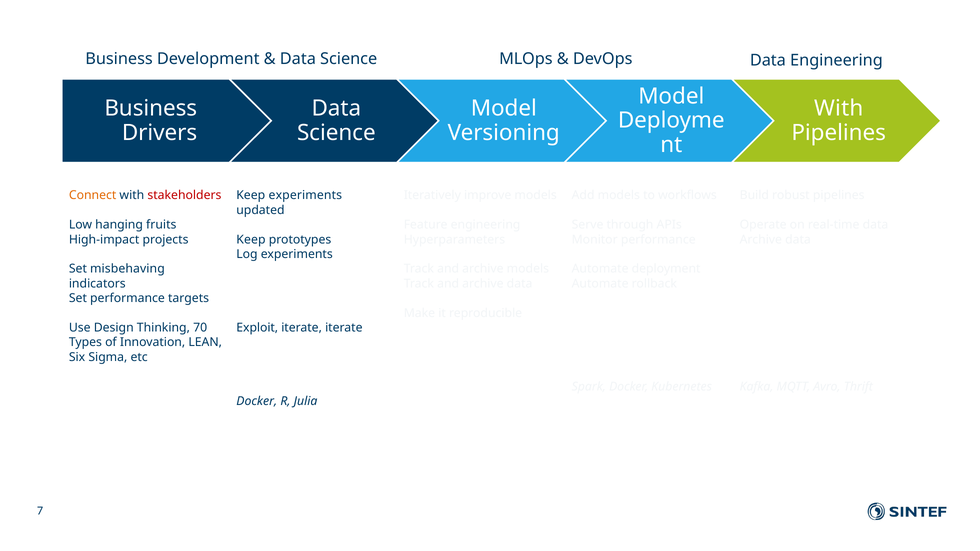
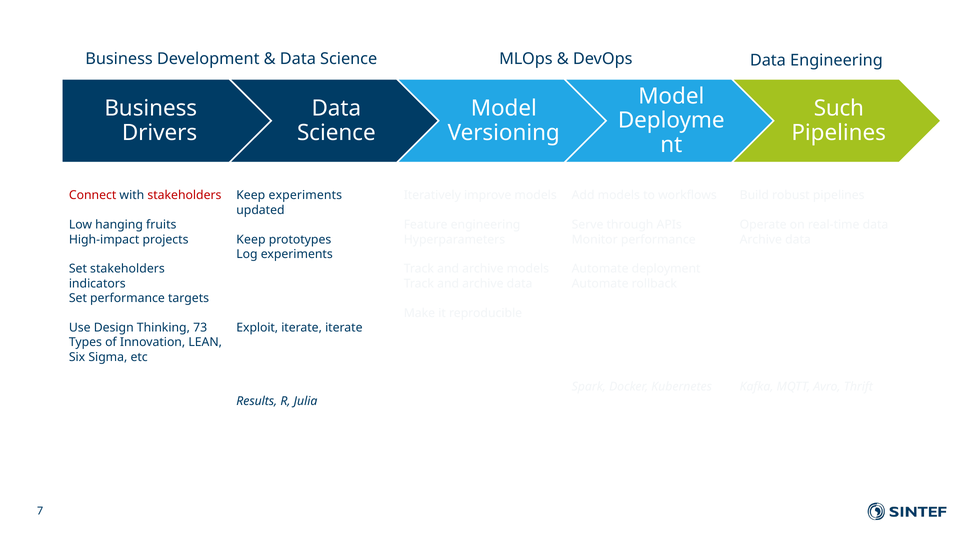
With at (839, 109): With -> Such
Connect colour: orange -> red
Set misbehaving: misbehaving -> stakeholders
70: 70 -> 73
Docker at (257, 401): Docker -> Results
